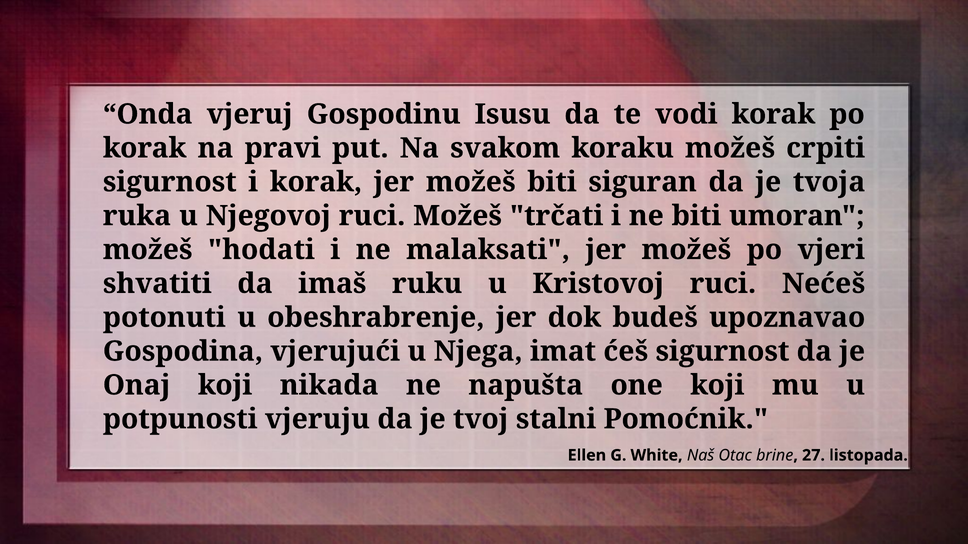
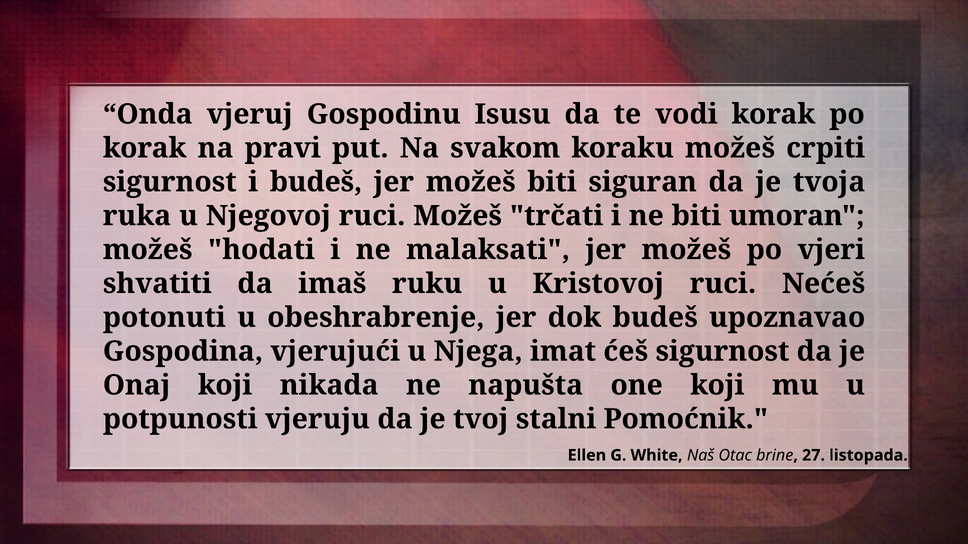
i korak: korak -> budeš
